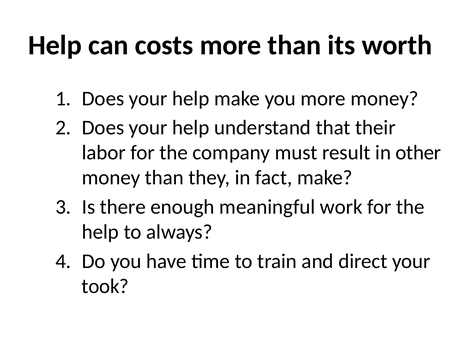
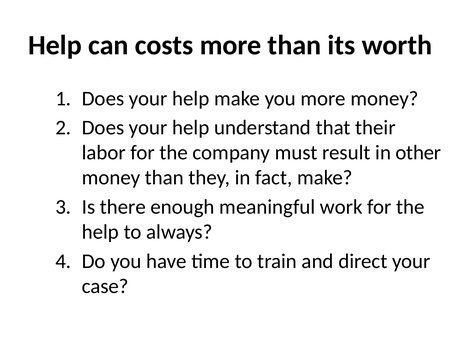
took: took -> case
